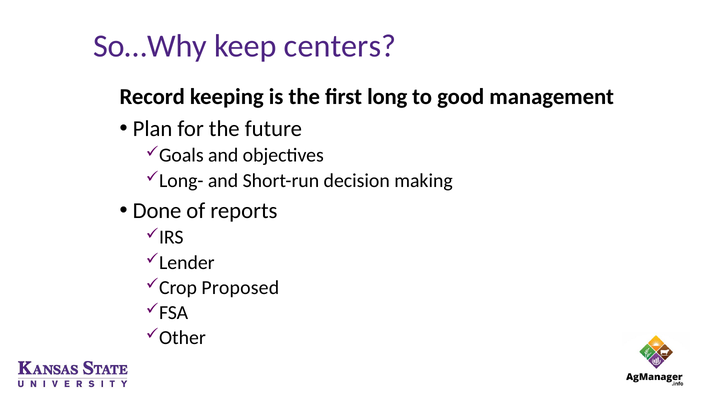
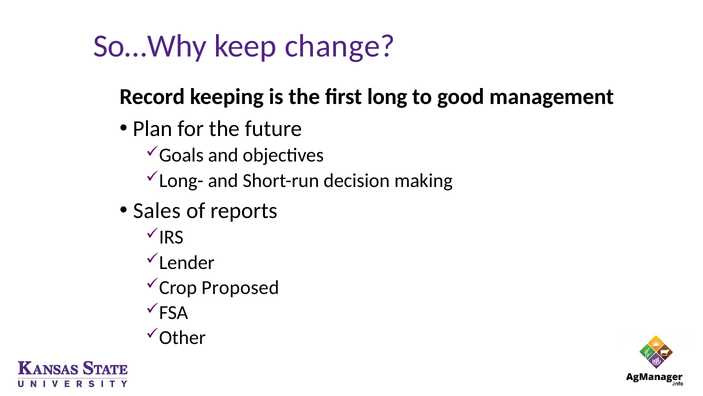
centers: centers -> change
Done: Done -> Sales
